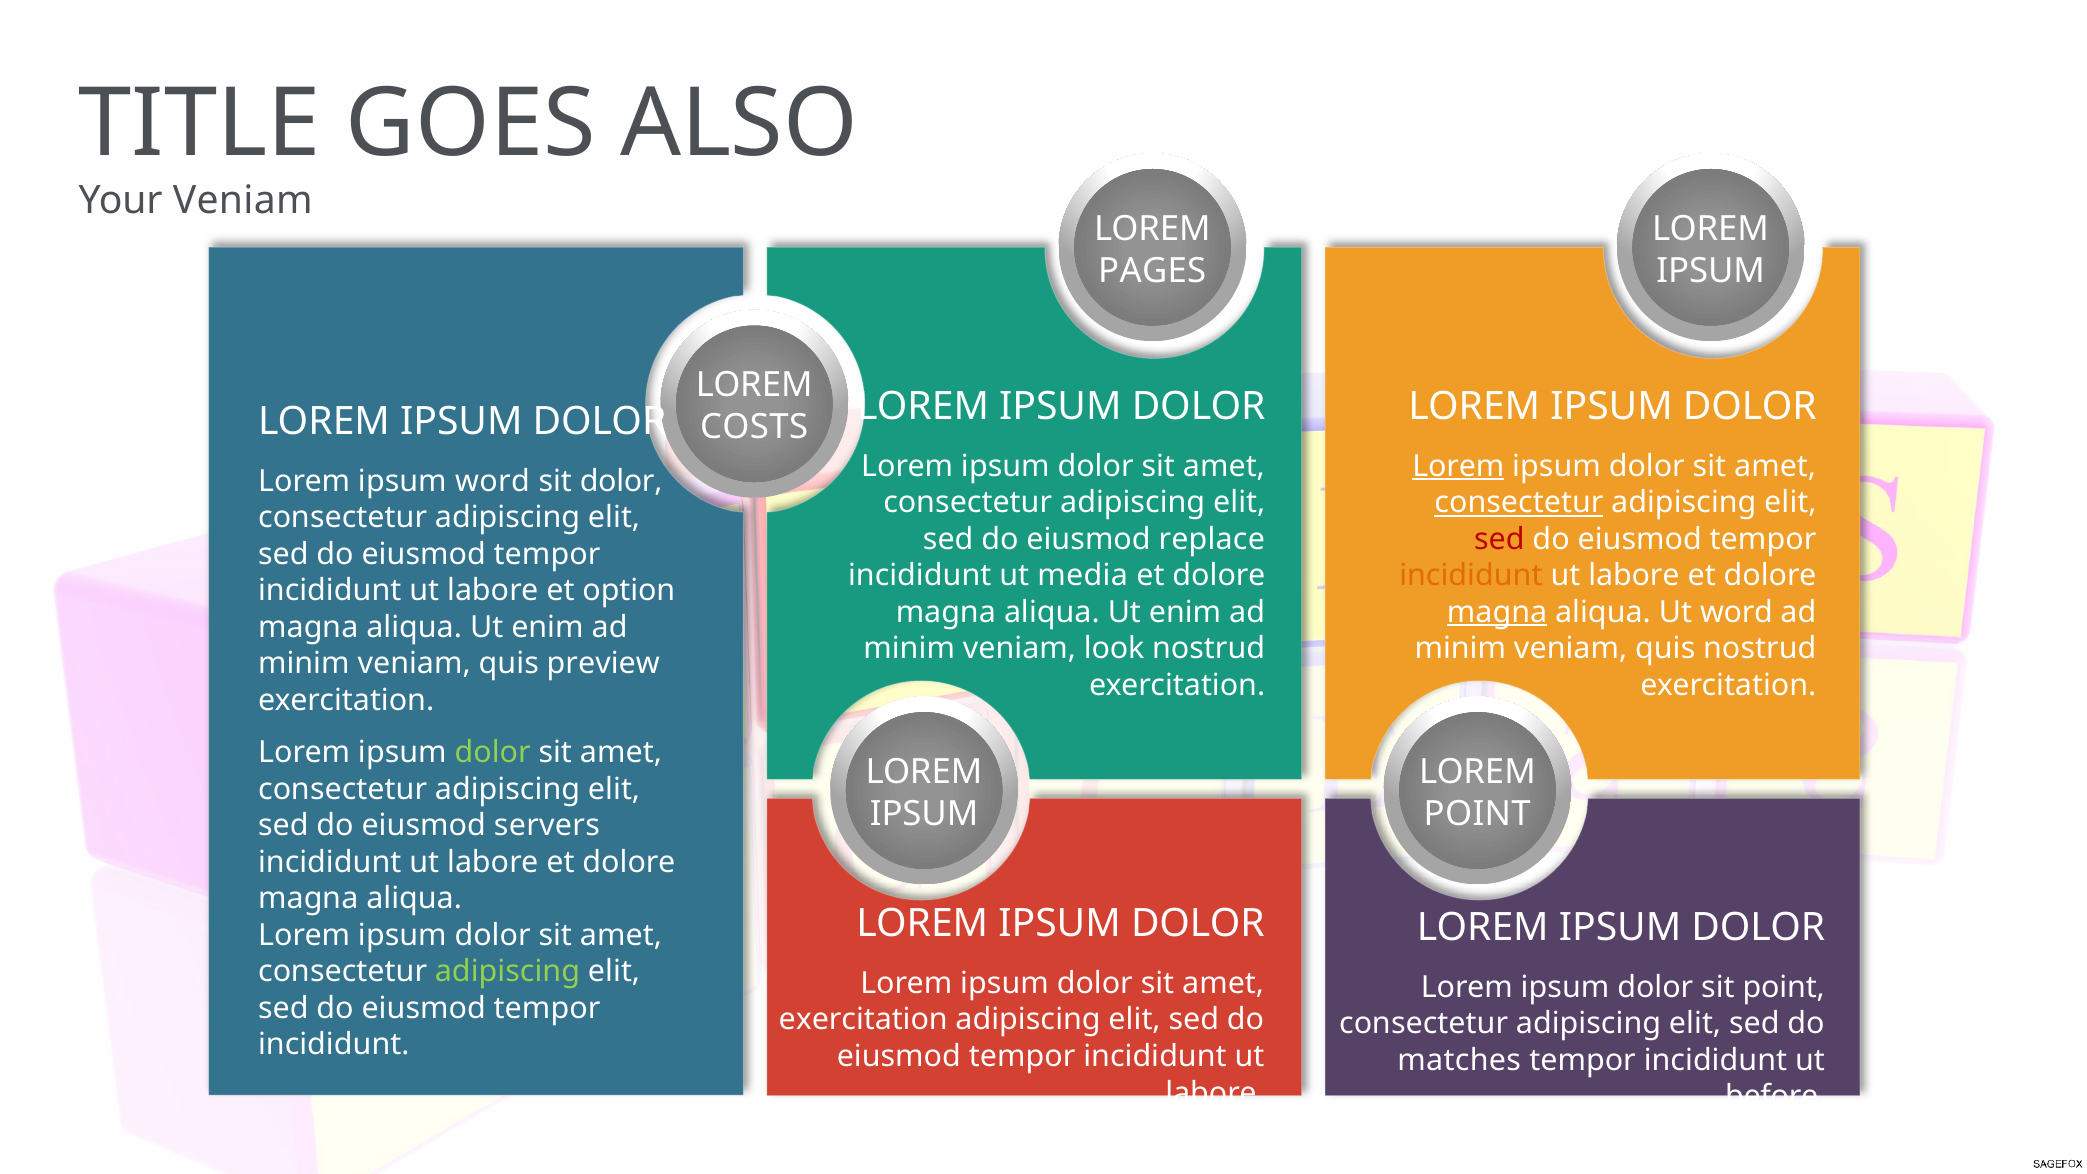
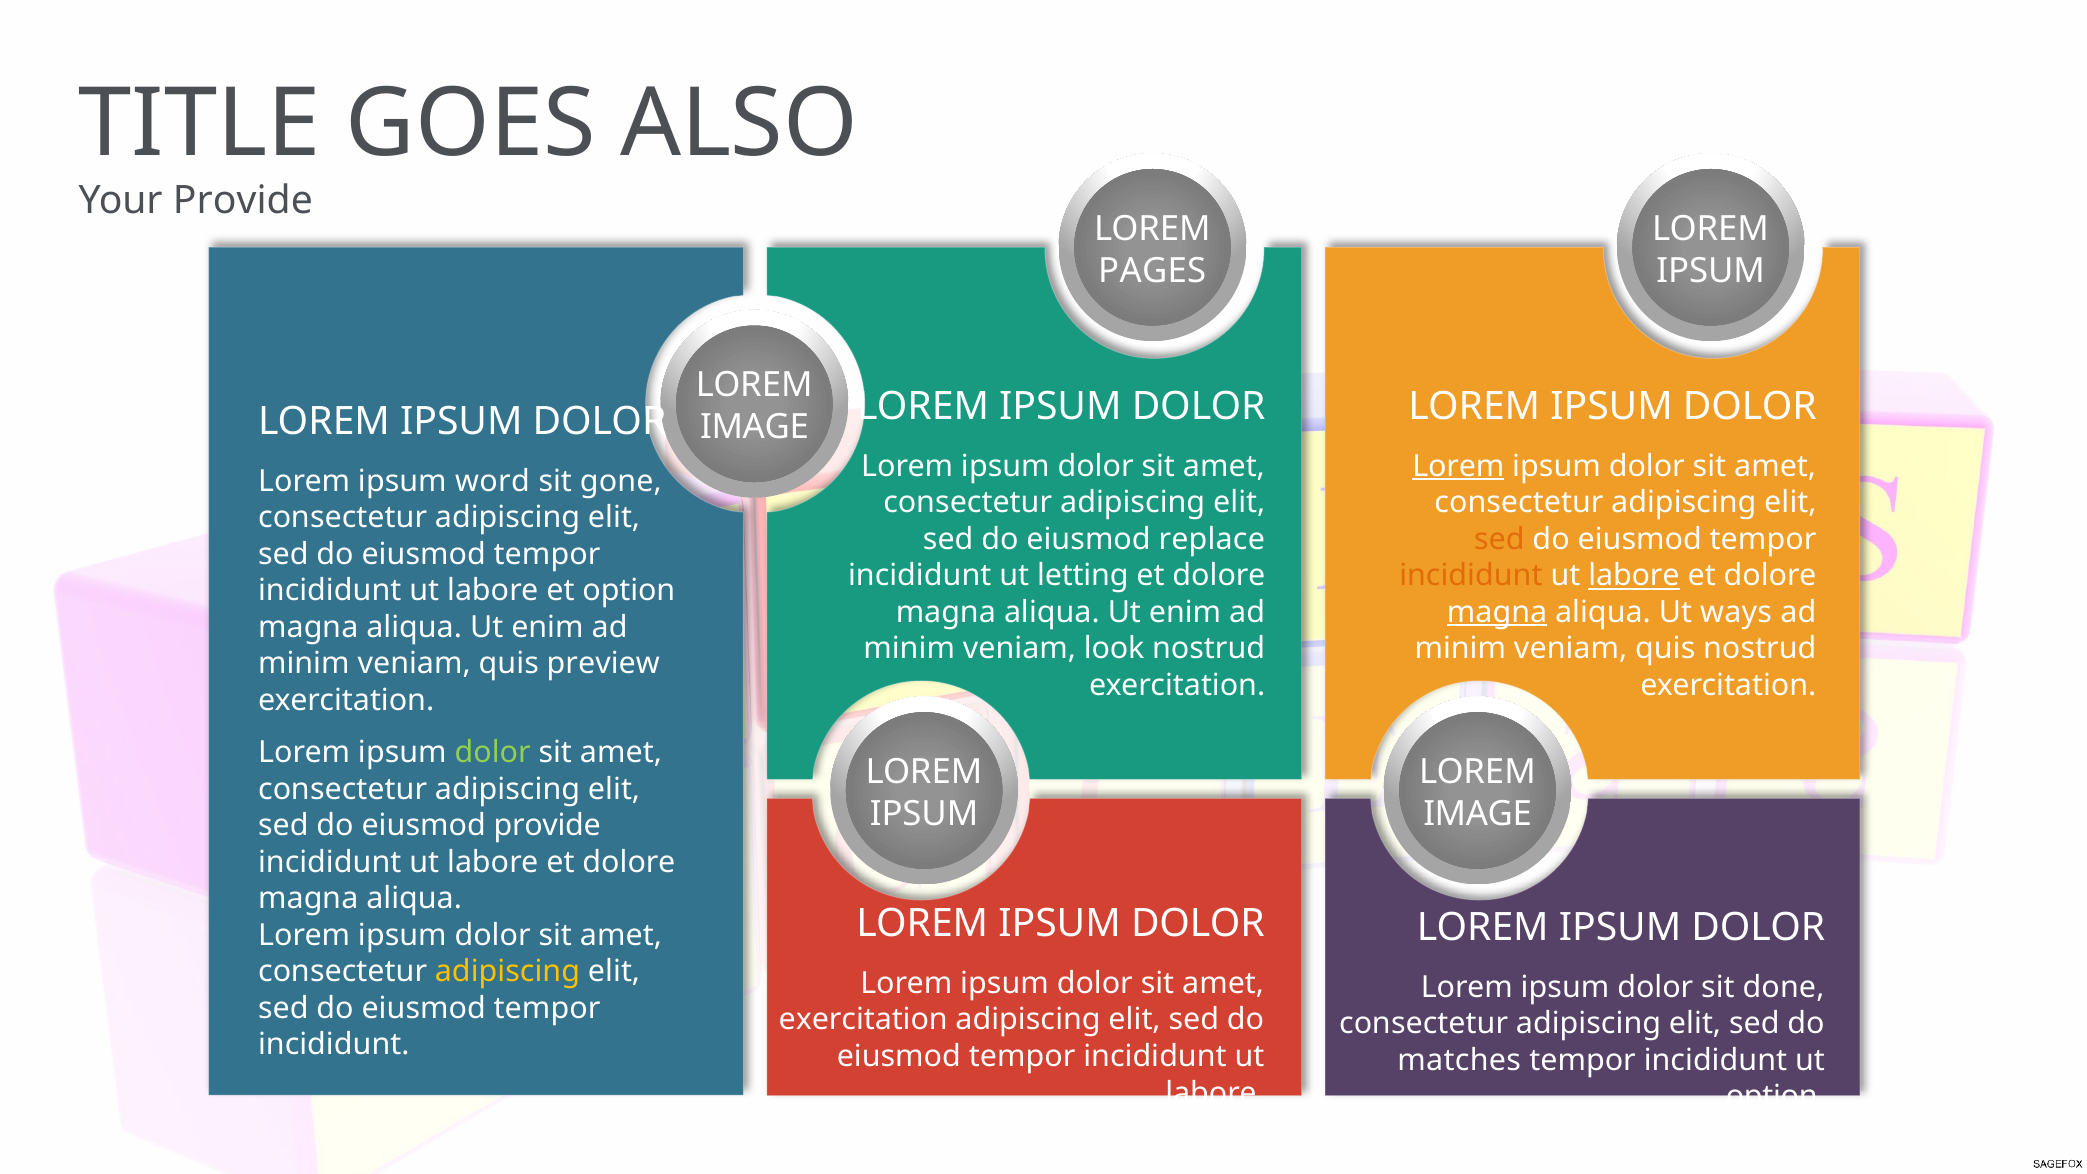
Your Veniam: Veniam -> Provide
COSTS at (754, 427): COSTS -> IMAGE
sit dolor: dolor -> gone
consectetur at (1519, 502) underline: present -> none
sed at (1499, 539) colour: red -> orange
media: media -> letting
labore at (1634, 576) underline: none -> present
Ut word: word -> ways
POINT at (1477, 814): POINT -> IMAGE
eiusmod servers: servers -> provide
adipiscing at (507, 972) colour: light green -> yellow
sit point: point -> done
before at (1776, 1097): before -> option
